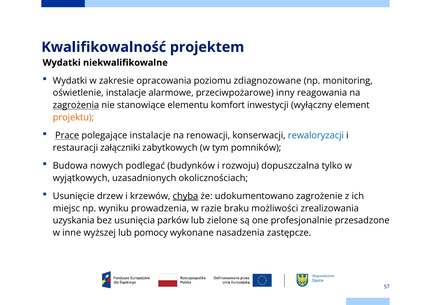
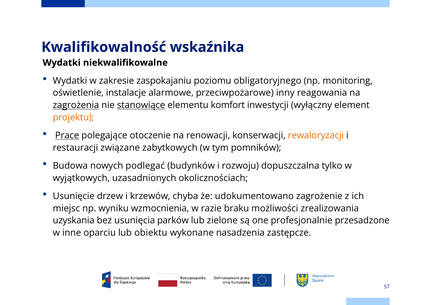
projektem: projektem -> wskaźnika
opracowania: opracowania -> zaspokajaniu
zdiagnozowane: zdiagnozowane -> obligatoryjnego
stanowiące underline: none -> present
polegające instalacje: instalacje -> otoczenie
rewaloryzacji colour: blue -> orange
załączniki: załączniki -> związane
chyba underline: present -> none
prowadzenia: prowadzenia -> wzmocnienia
wyższej: wyższej -> oparciu
pomocy: pomocy -> obiektu
